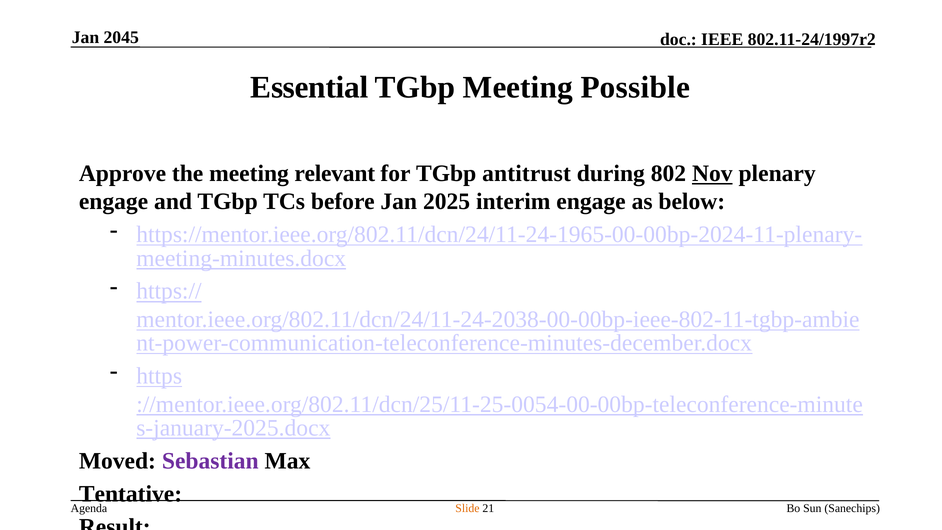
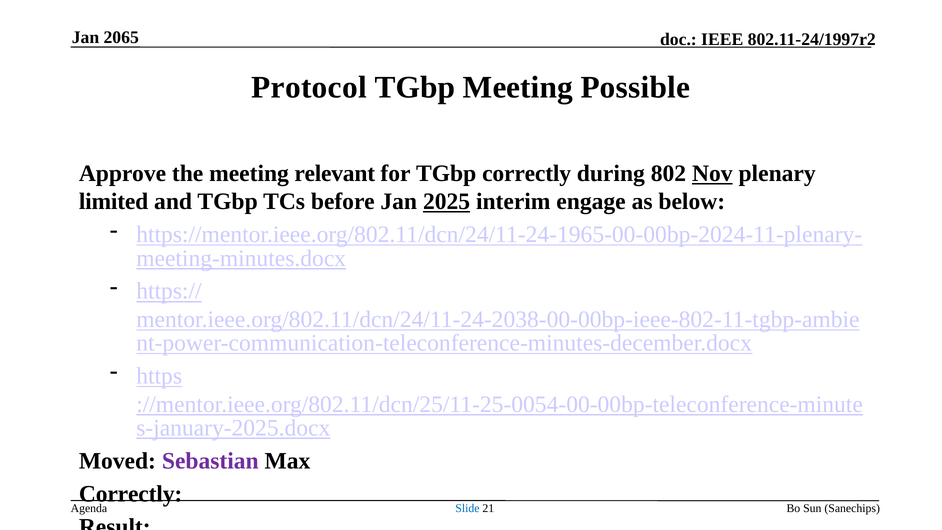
2045: 2045 -> 2065
Essential: Essential -> Protocol
TGbp antitrust: antitrust -> correctly
engage at (113, 202): engage -> limited
2025 underline: none -> present
Tentative at (131, 494): Tentative -> Correctly
Slide colour: orange -> blue
